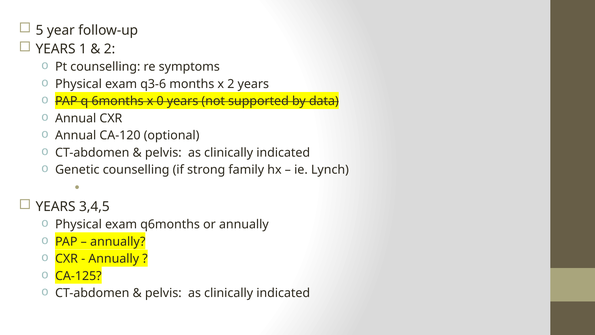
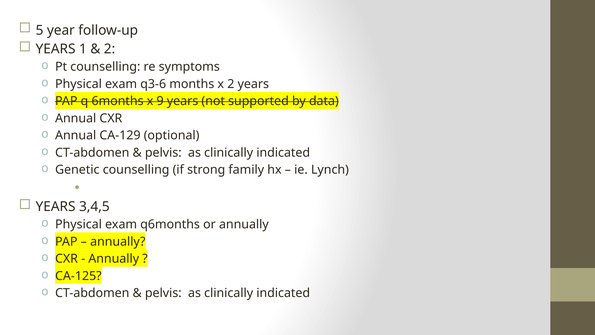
0: 0 -> 9
CA-120: CA-120 -> CA-129
